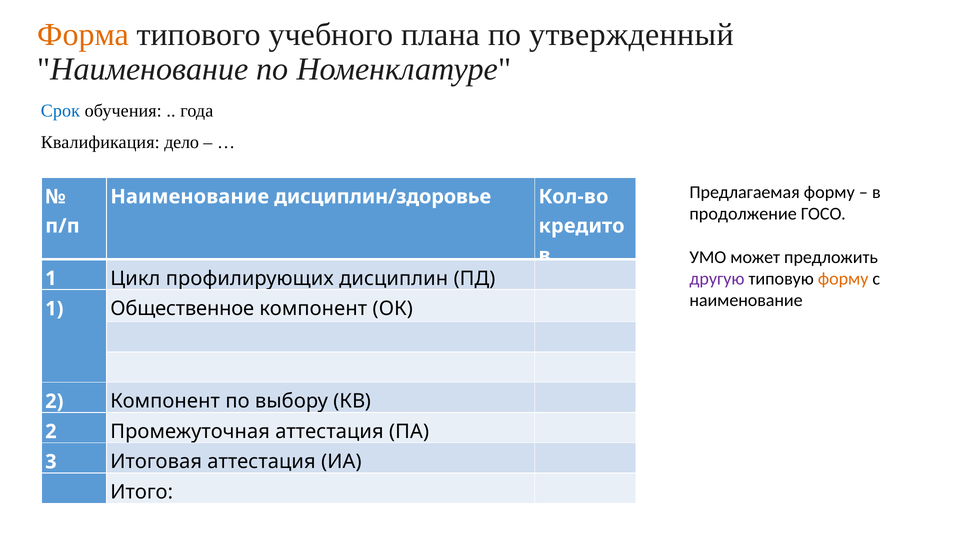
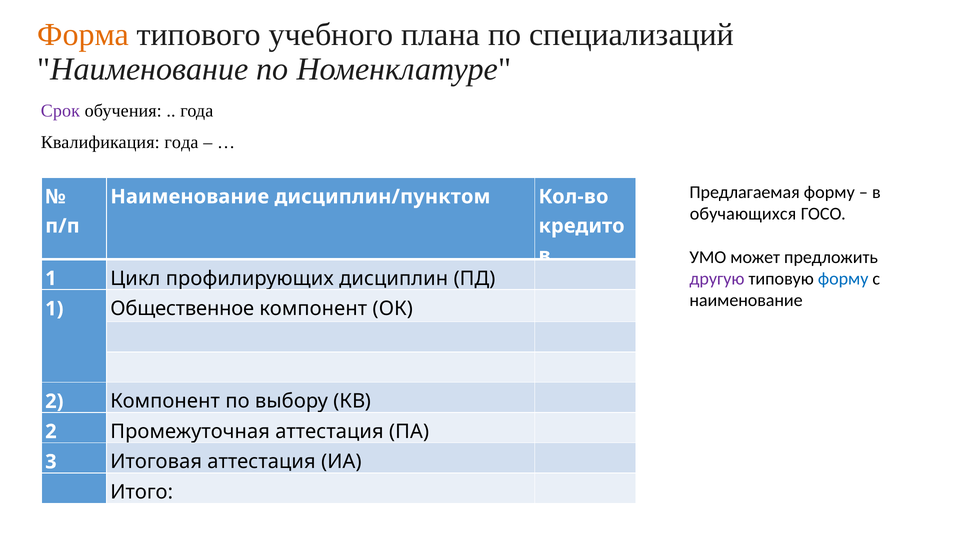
утвержденный: утвержденный -> специализаций
Срок colour: blue -> purple
Квалификация дело: дело -> года
дисциплин/здоровье: дисциплин/здоровье -> дисциплин/пунктом
продолжение: продолжение -> обучающихся
форму at (843, 279) colour: orange -> blue
